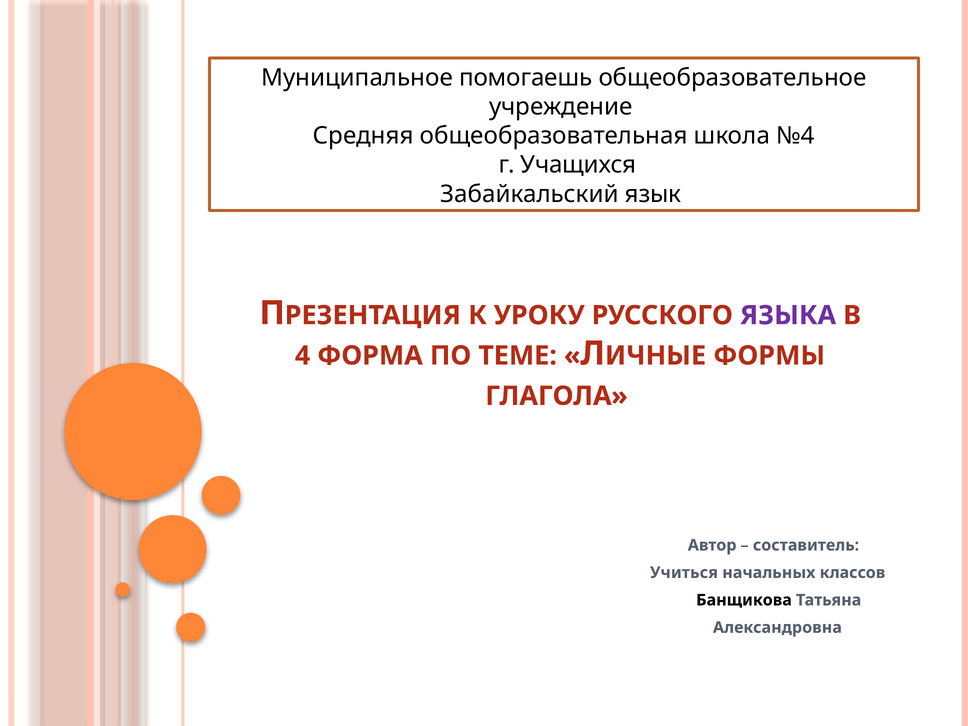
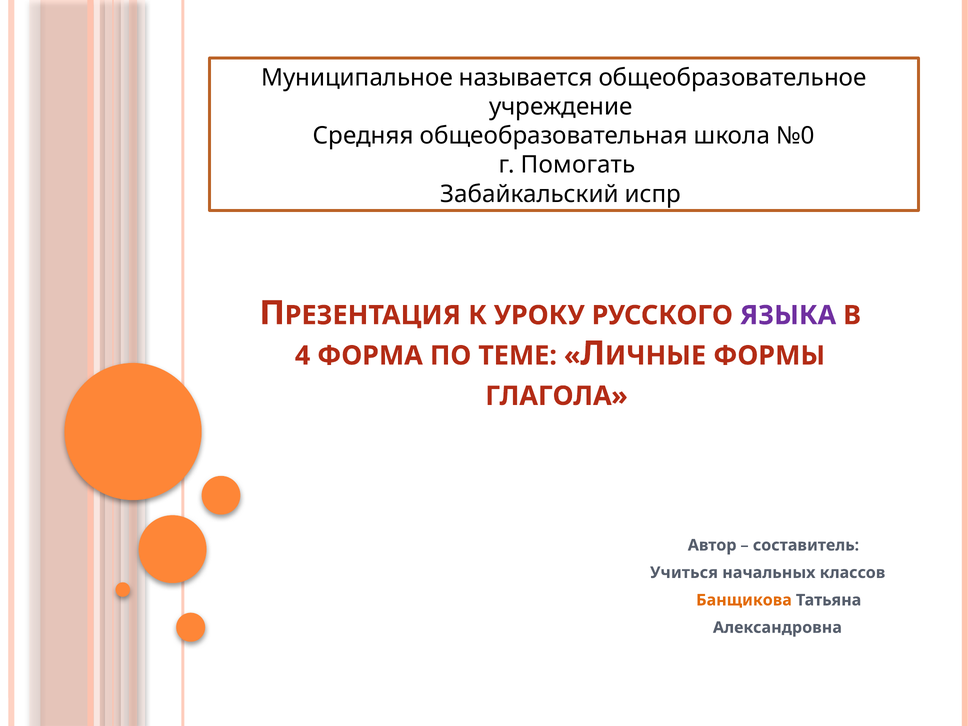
помогаешь: помогаешь -> называется
№4: №4 -> №0
Учащихся: Учащихся -> Помогать
язык: язык -> испр
Банщикова colour: black -> orange
